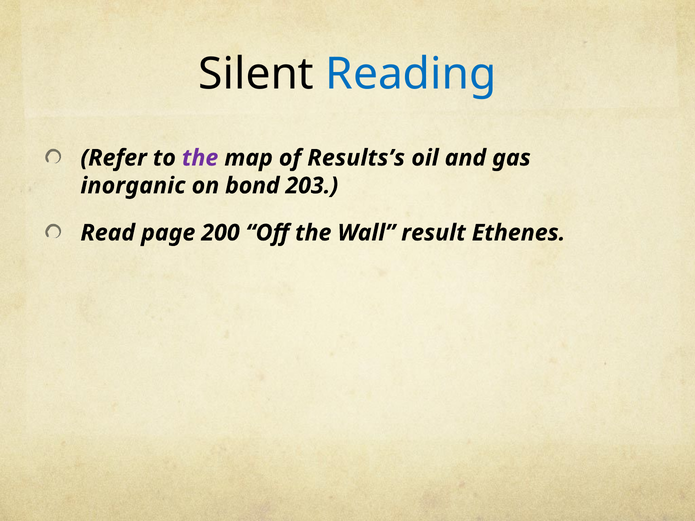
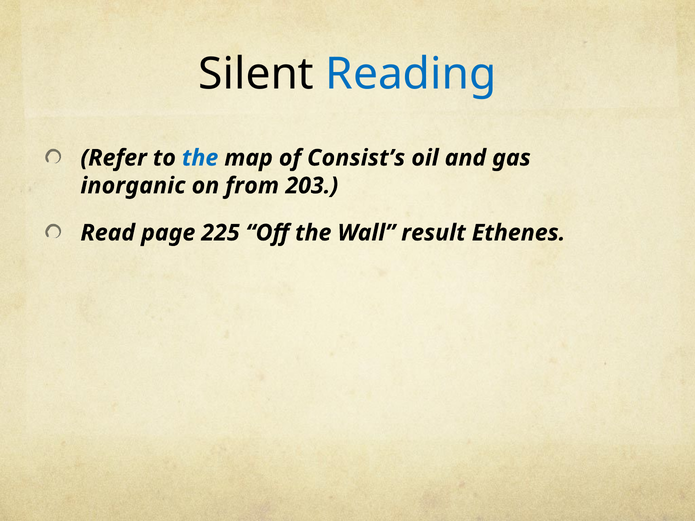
the at (200, 158) colour: purple -> blue
Results’s: Results’s -> Consist’s
bond: bond -> from
200: 200 -> 225
